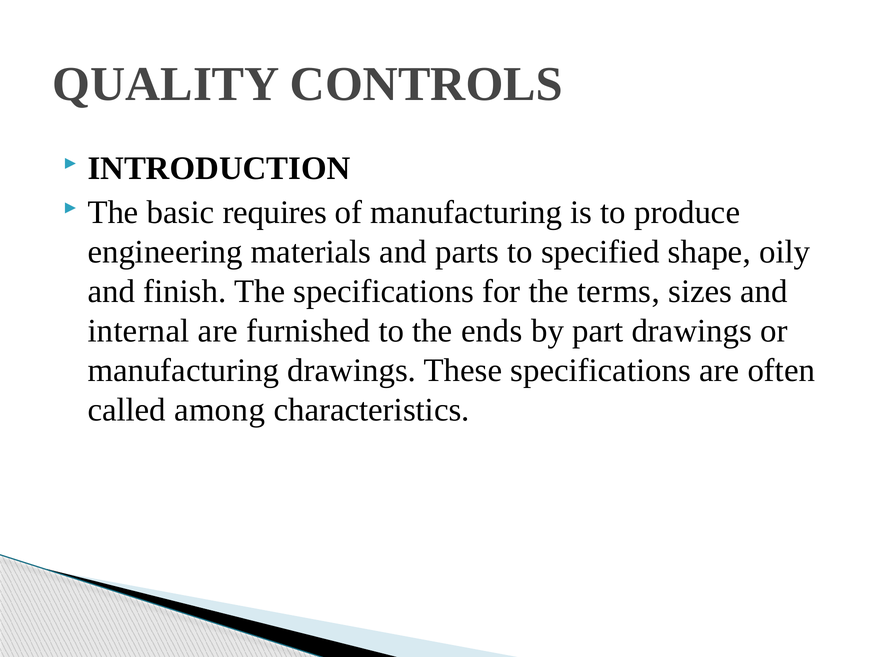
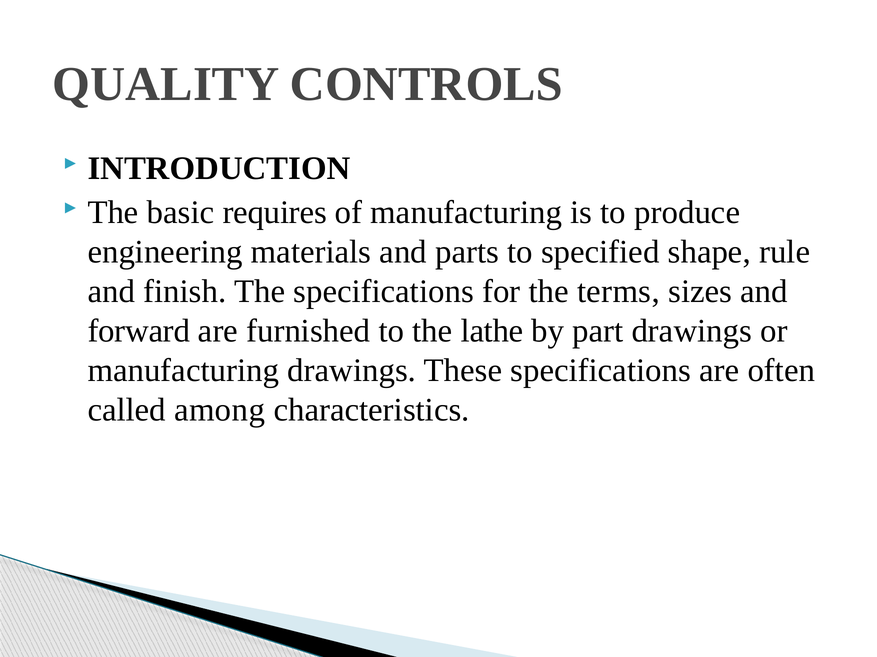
oily: oily -> rule
internal: internal -> forward
ends: ends -> lathe
